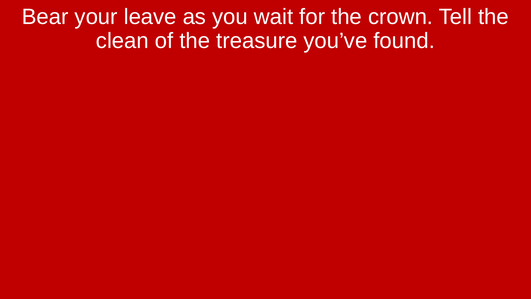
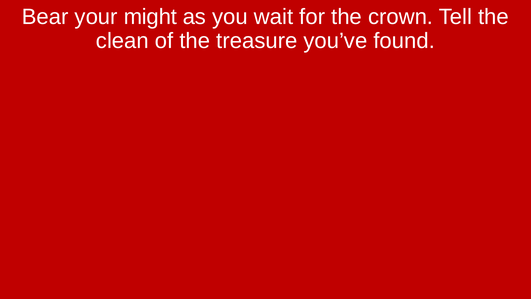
leave: leave -> might
